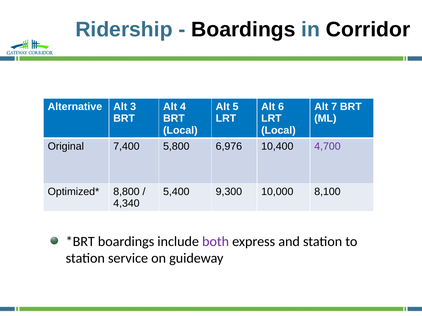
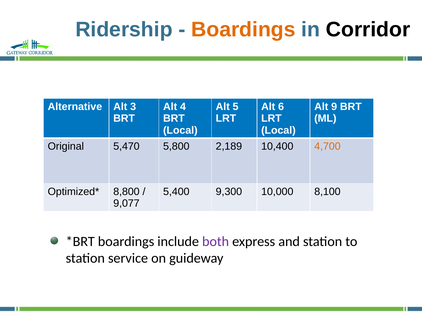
Boardings at (243, 30) colour: black -> orange
7: 7 -> 9
7,400: 7,400 -> 5,470
6,976: 6,976 -> 2,189
4,700 colour: purple -> orange
4,340: 4,340 -> 9,077
